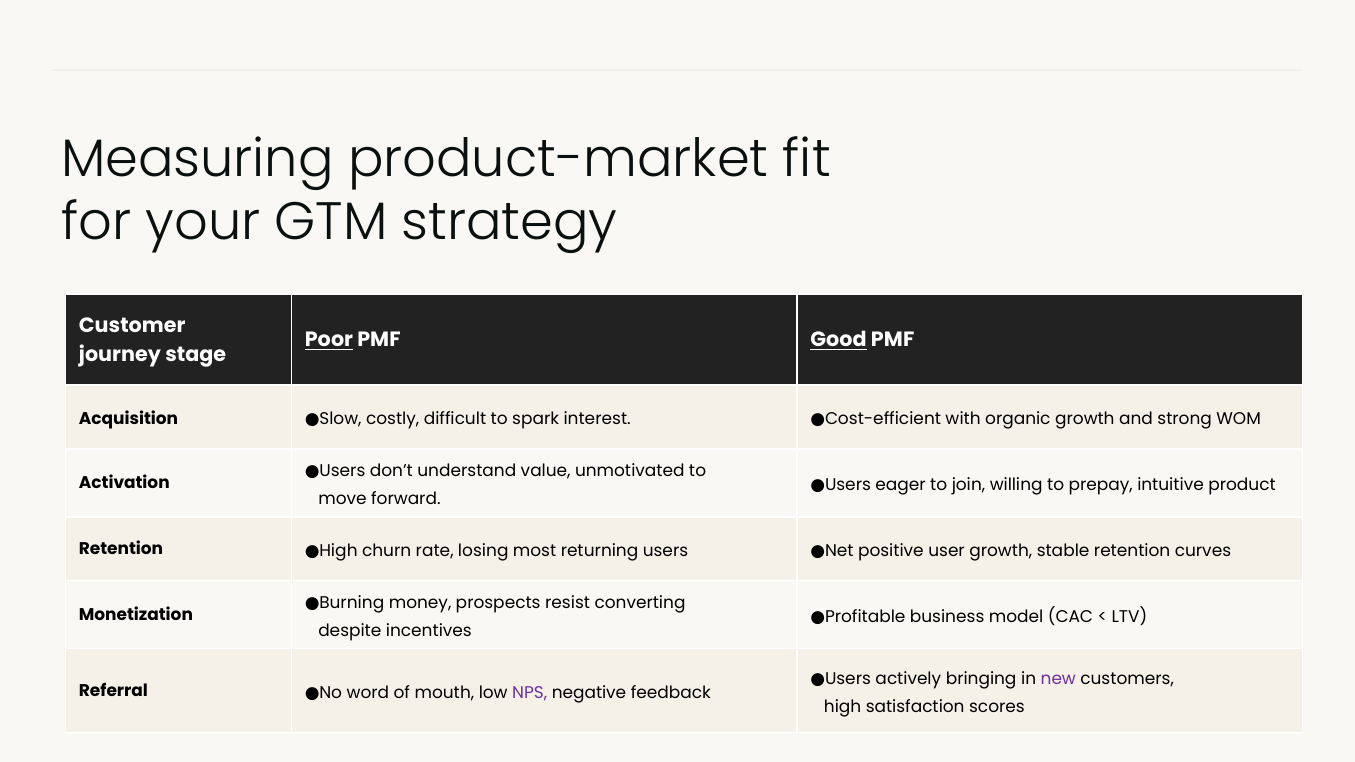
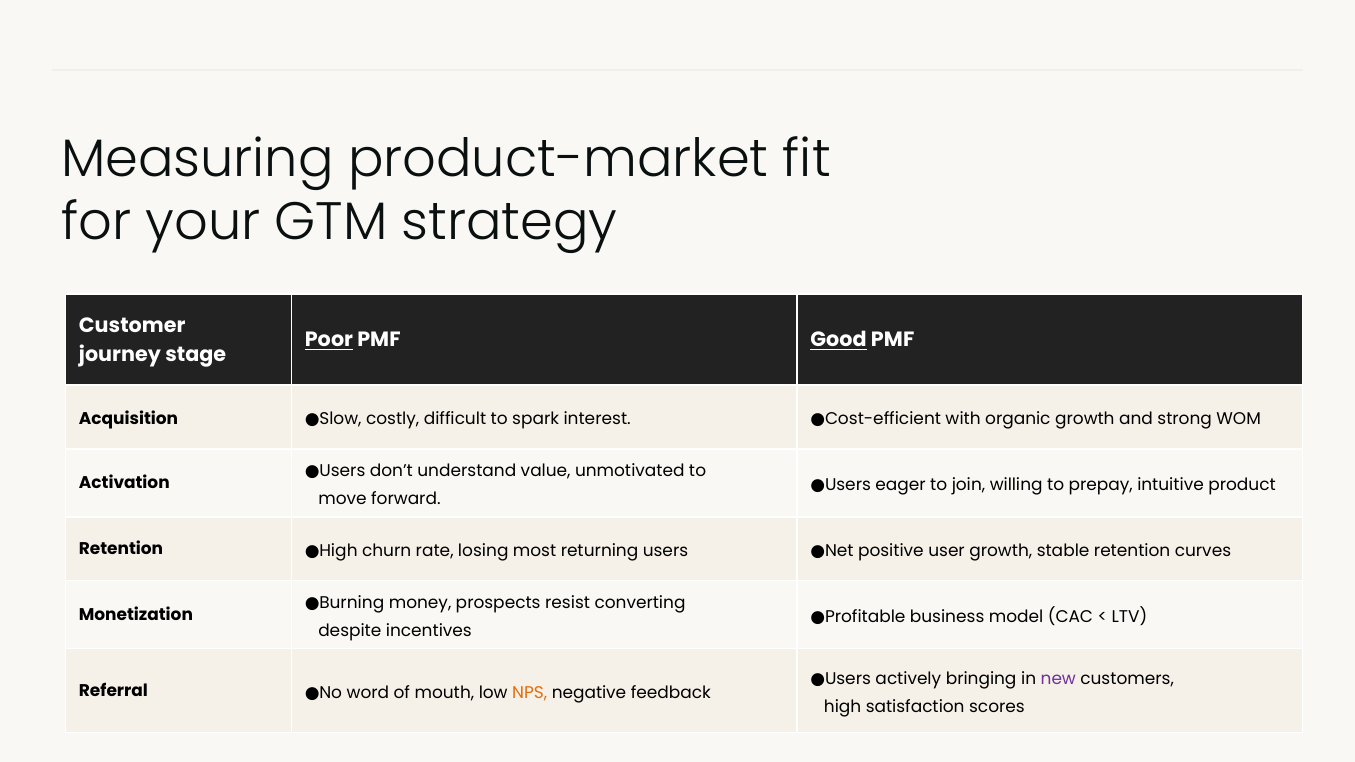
NPS colour: purple -> orange
